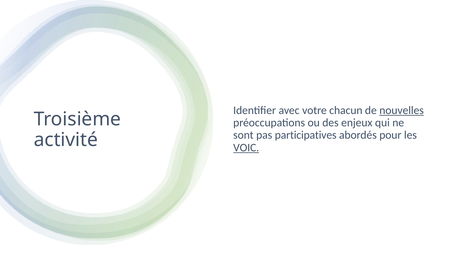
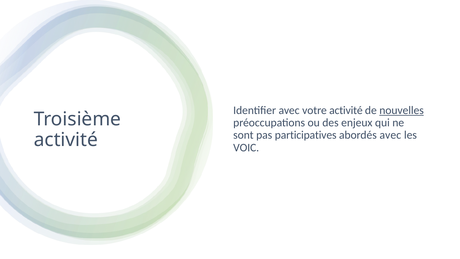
votre chacun: chacun -> activité
abordés pour: pour -> avec
VOIC underline: present -> none
